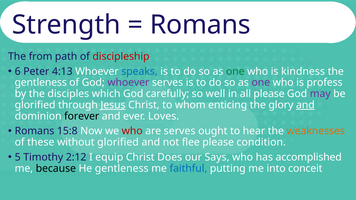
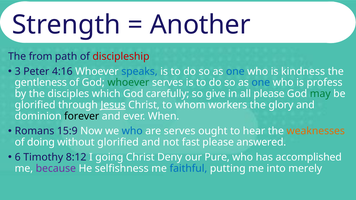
Romans at (200, 25): Romans -> Another
6: 6 -> 3
4:13: 4:13 -> 4:16
one at (235, 71) colour: green -> blue
whoever at (128, 83) colour: purple -> green
one at (261, 83) colour: purple -> blue
well: well -> give
may colour: purple -> green
enticing: enticing -> workers
and at (305, 105) underline: present -> none
Loves: Loves -> When
15:8: 15:8 -> 15:9
who at (132, 131) colour: red -> blue
these: these -> doing
flee: flee -> fast
condition: condition -> answered
5: 5 -> 6
2:12: 2:12 -> 8:12
equip: equip -> going
Does: Does -> Deny
Says: Says -> Pure
because colour: black -> purple
He gentleness: gentleness -> selfishness
conceit: conceit -> merely
